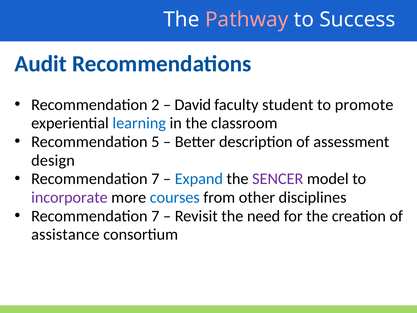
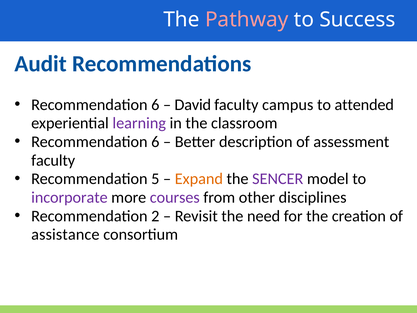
2 at (155, 105): 2 -> 6
student: student -> campus
promote: promote -> attended
learning colour: blue -> purple
5 at (155, 142): 5 -> 6
design at (53, 160): design -> faculty
7 at (155, 179): 7 -> 5
Expand colour: blue -> orange
courses colour: blue -> purple
7 at (155, 216): 7 -> 2
